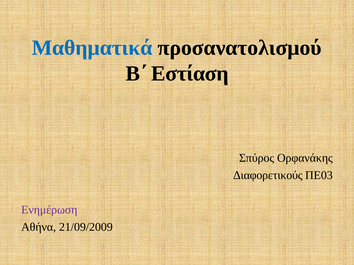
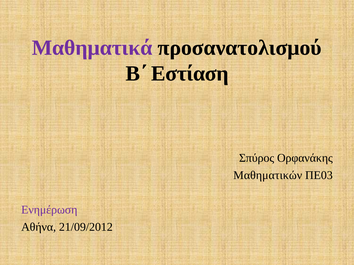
Μαθηματικά colour: blue -> purple
Διαφορετικούς: Διαφορετικούς -> Μαθηματικών
21/09/2009: 21/09/2009 -> 21/09/2012
